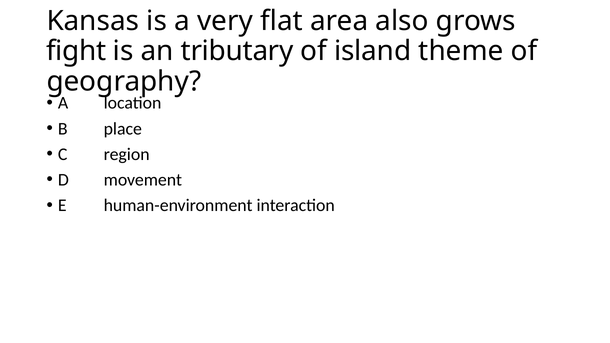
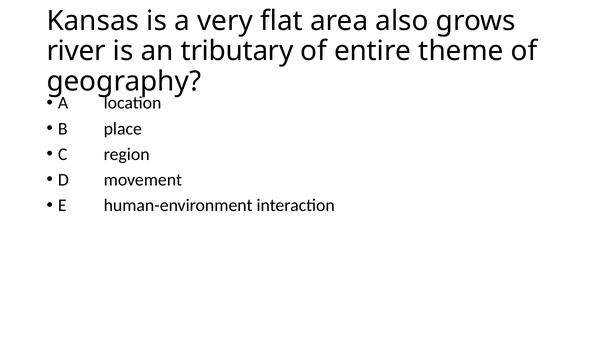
fight: fight -> river
island: island -> entire
